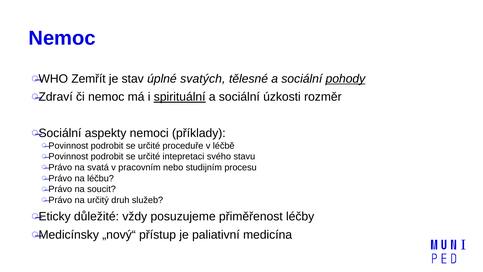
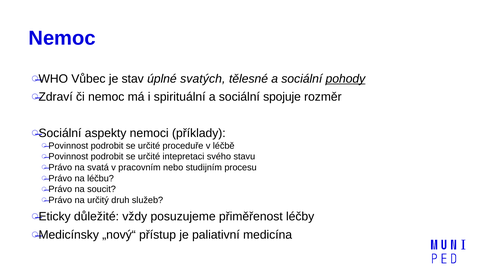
Zemřít: Zemřít -> Vůbec
spirituální underline: present -> none
úzkosti: úzkosti -> spojuje
